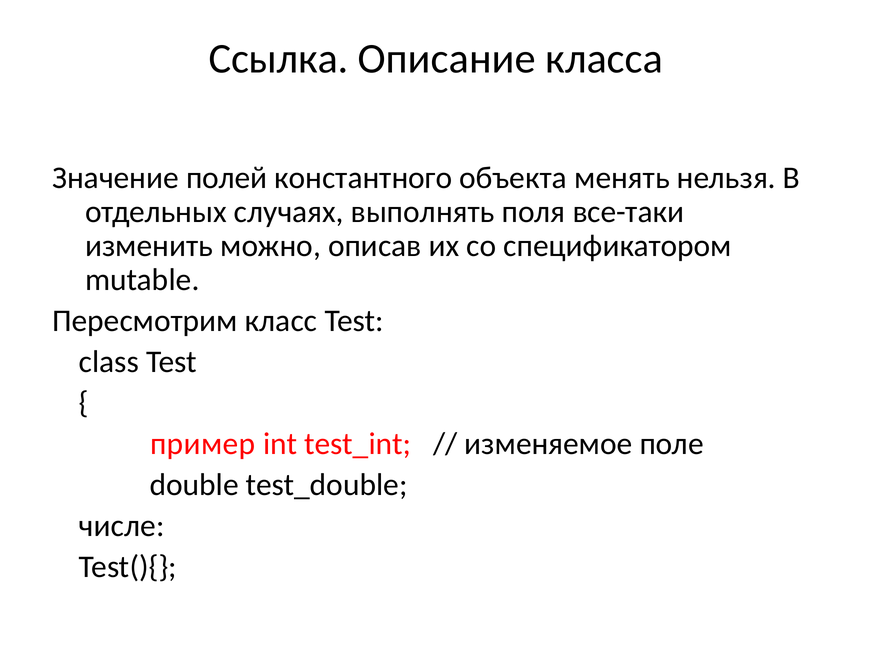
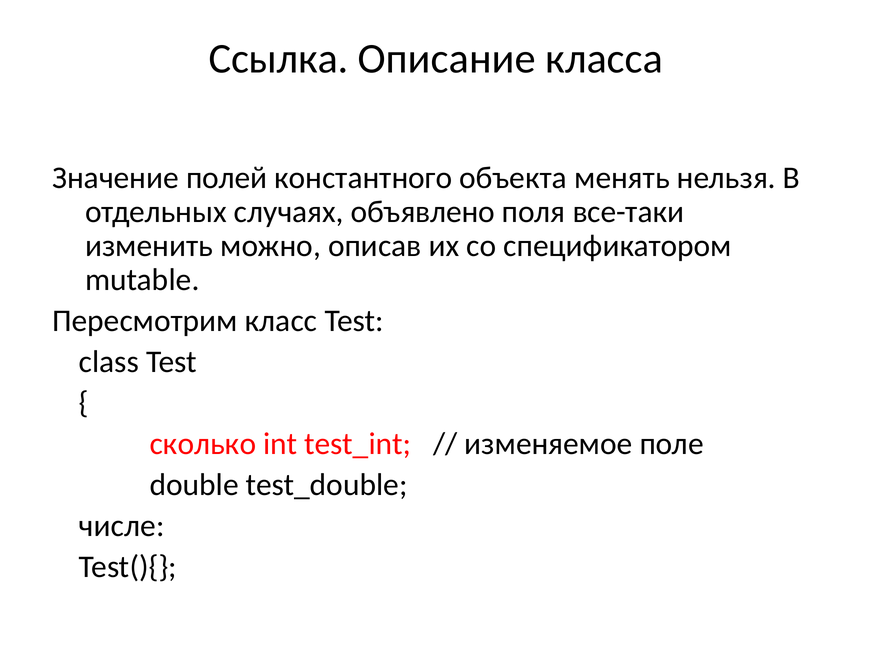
выполнять: выполнять -> объявлено
пример: пример -> сколько
